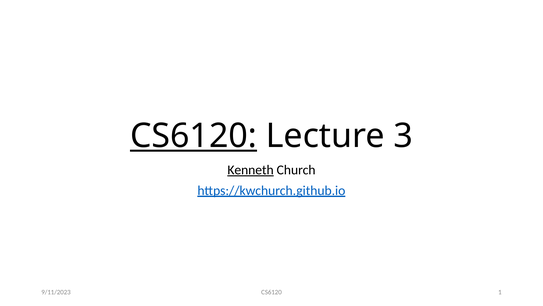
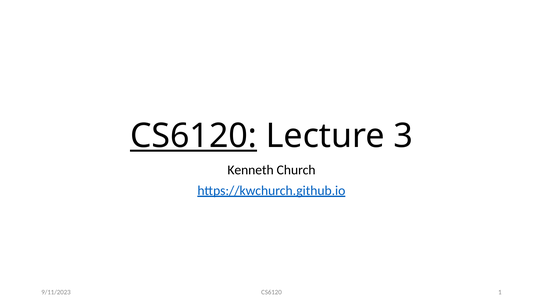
Kenneth underline: present -> none
